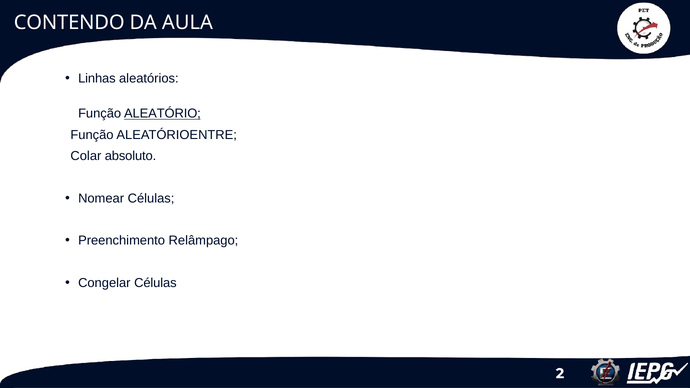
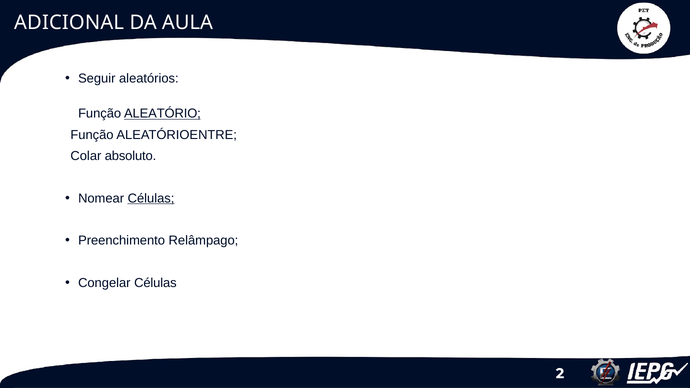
CONTENDO: CONTENDO -> ADICIONAL
Linhas: Linhas -> Seguir
Células at (151, 198) underline: none -> present
